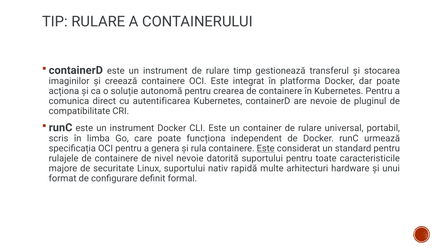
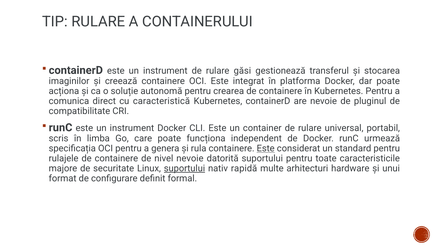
timp: timp -> găsi
autentificarea: autentificarea -> caracteristică
suportului at (184, 168) underline: none -> present
